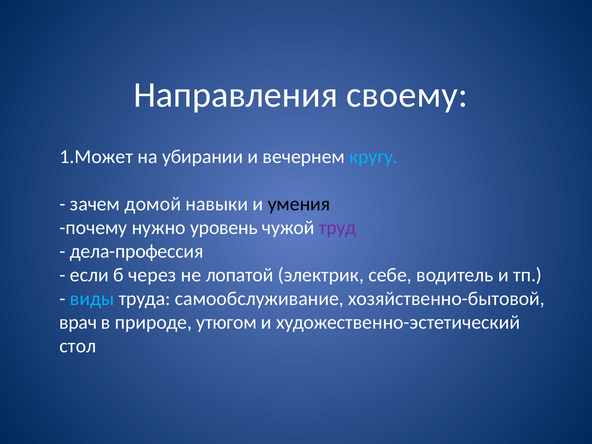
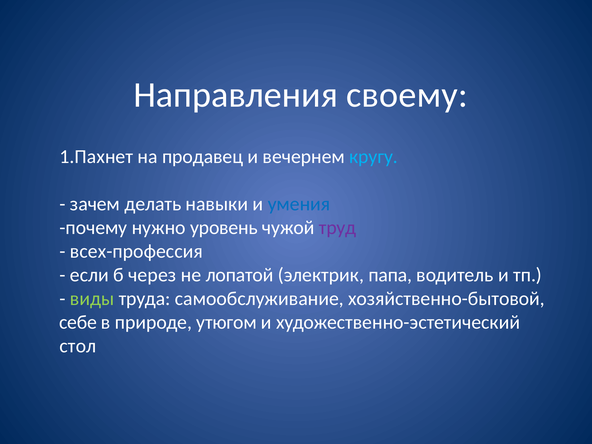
1.Может: 1.Может -> 1.Пахнет
убирании: убирании -> продавец
домой: домой -> делать
умения colour: black -> blue
дела-профессия: дела-профессия -> всех-профессия
себе: себе -> папа
виды colour: light blue -> light green
врач: врач -> себе
